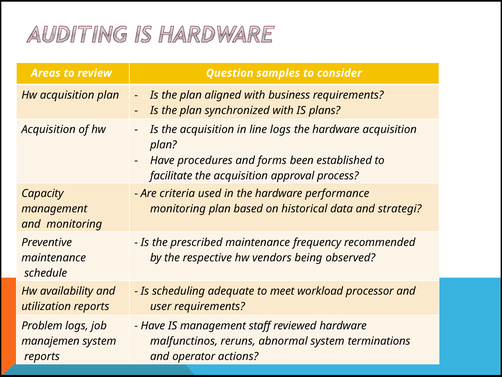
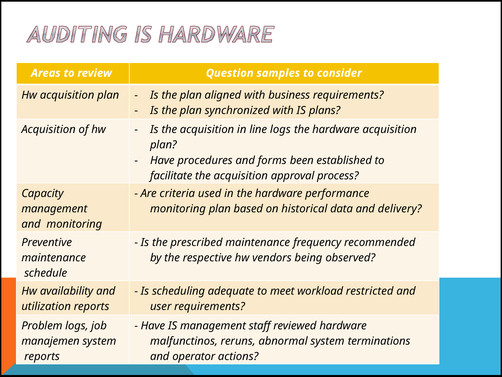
strategi: strategi -> delivery
processor: processor -> restricted
